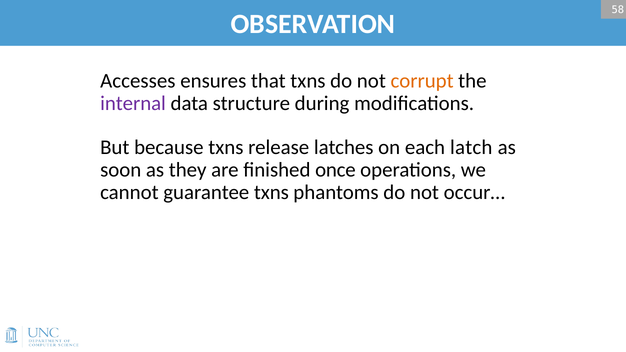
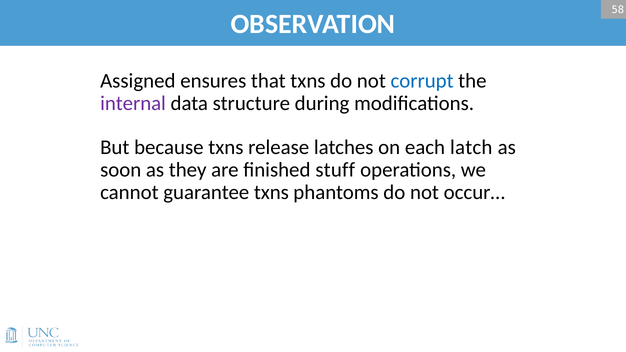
Accesses: Accesses -> Assigned
corrupt colour: orange -> blue
once: once -> stuff
